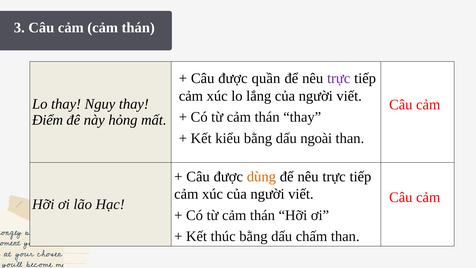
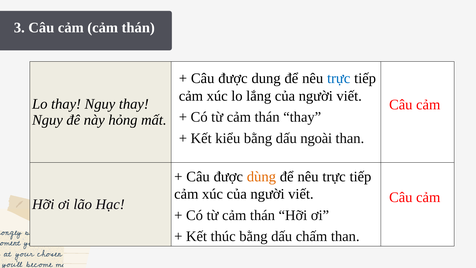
quần: quần -> dung
trực at (339, 78) colour: purple -> blue
Điểm at (48, 120): Điểm -> Nguy
